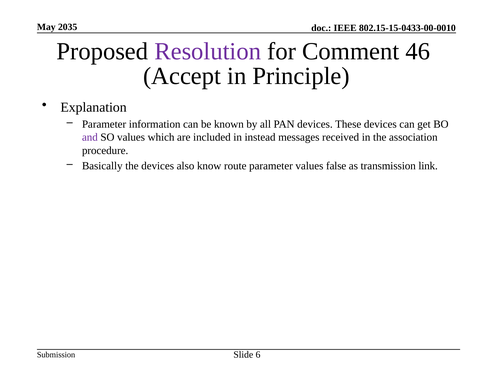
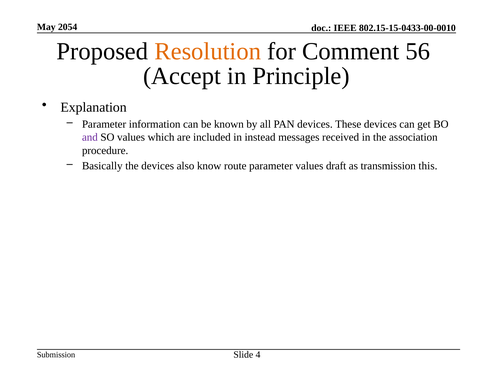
2035: 2035 -> 2054
Resolution colour: purple -> orange
46: 46 -> 56
false: false -> draft
link: link -> this
6: 6 -> 4
